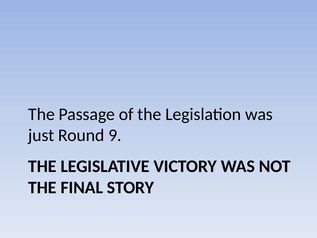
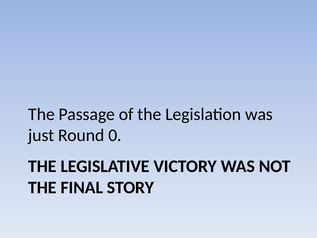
9: 9 -> 0
